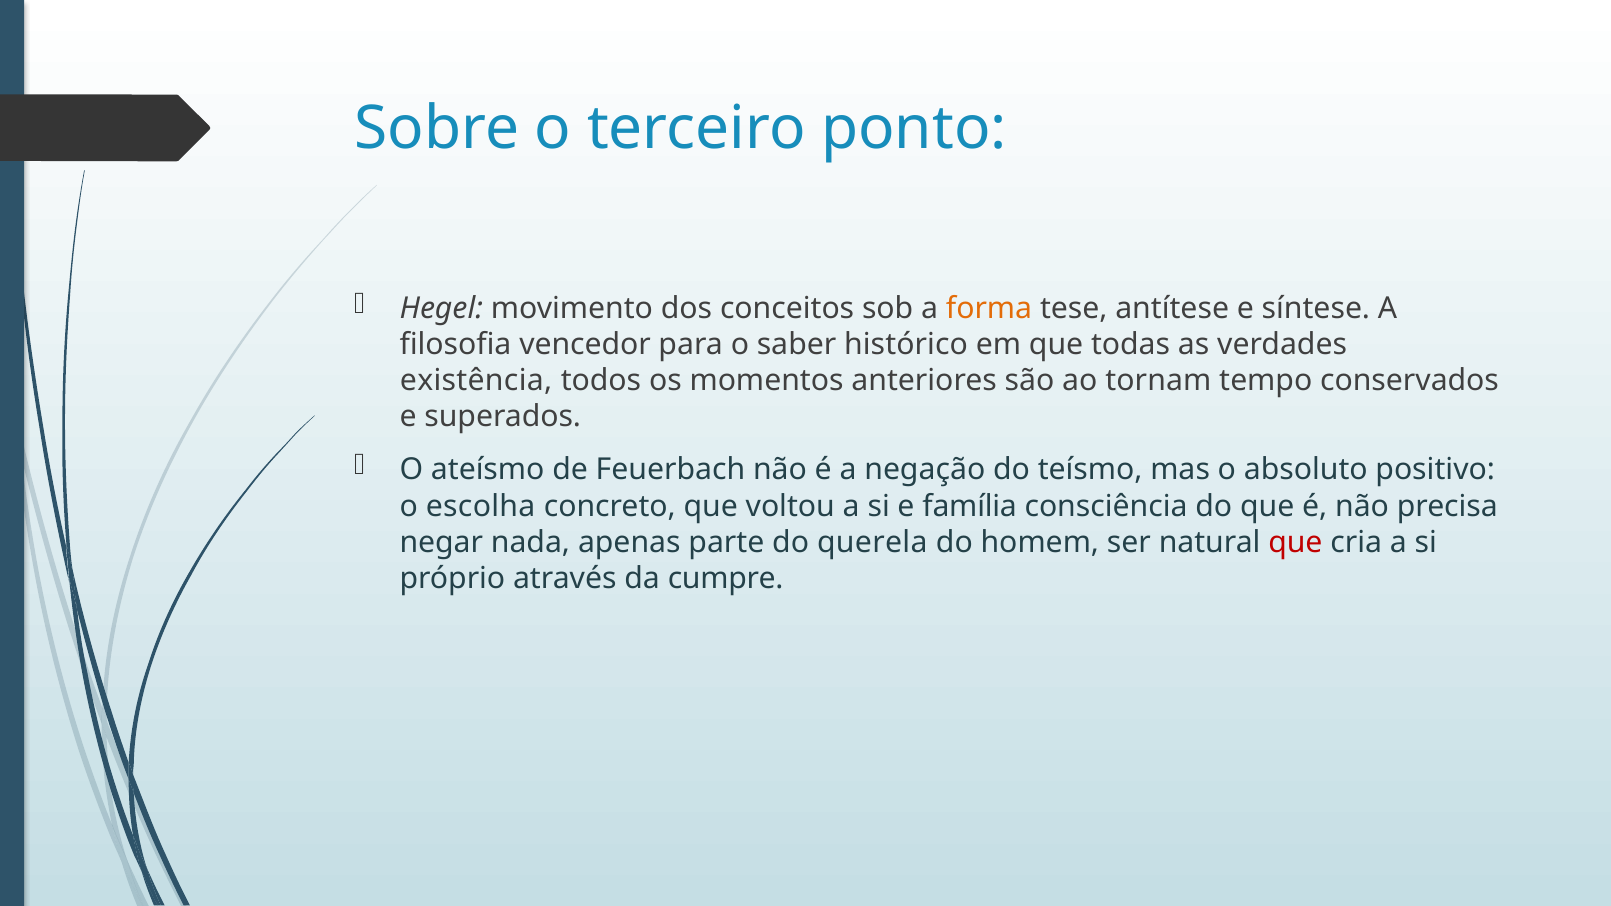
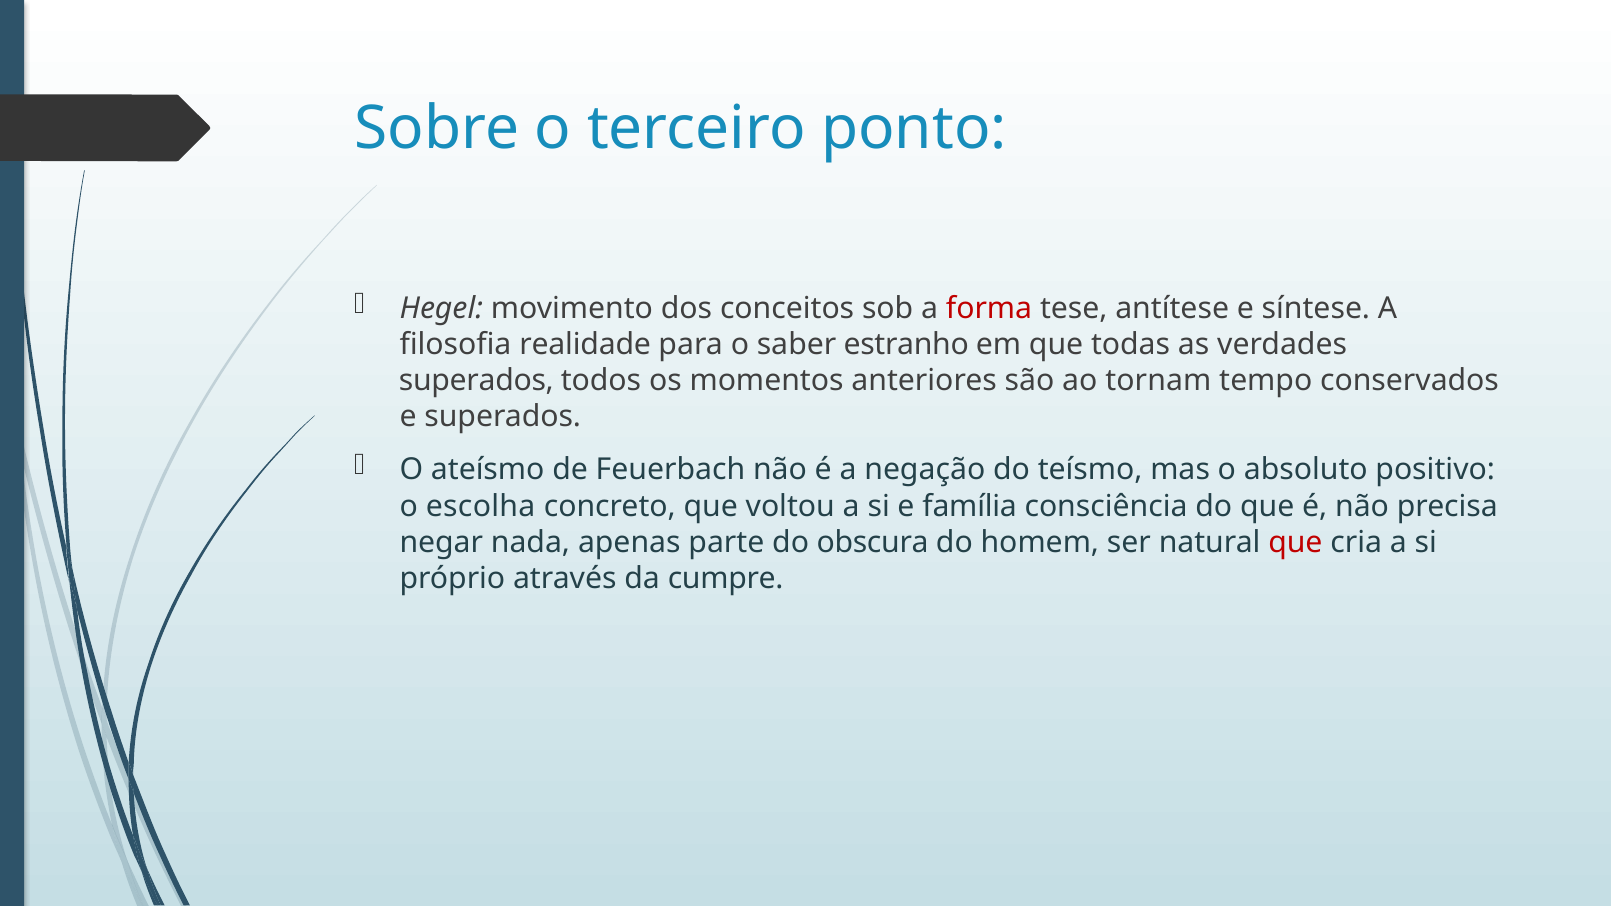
forma colour: orange -> red
vencedor: vencedor -> realidade
histórico: histórico -> estranho
existência at (476, 381): existência -> superados
querela: querela -> obscura
